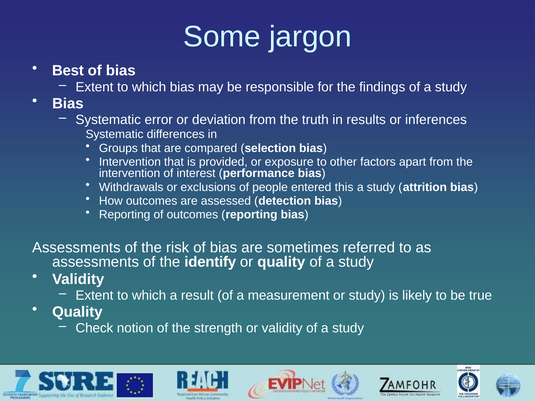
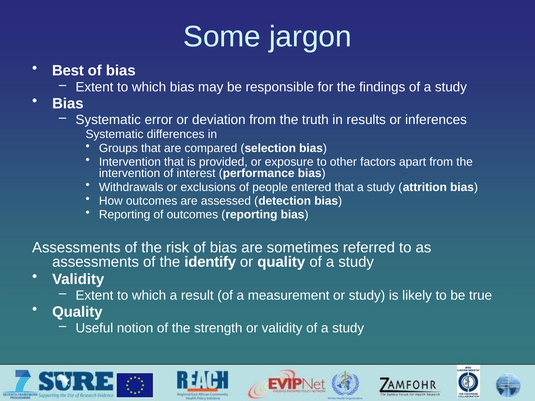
entered this: this -> that
Check: Check -> Useful
